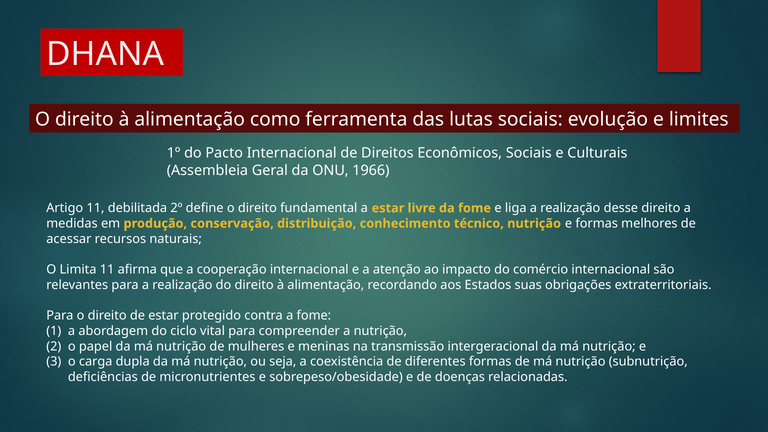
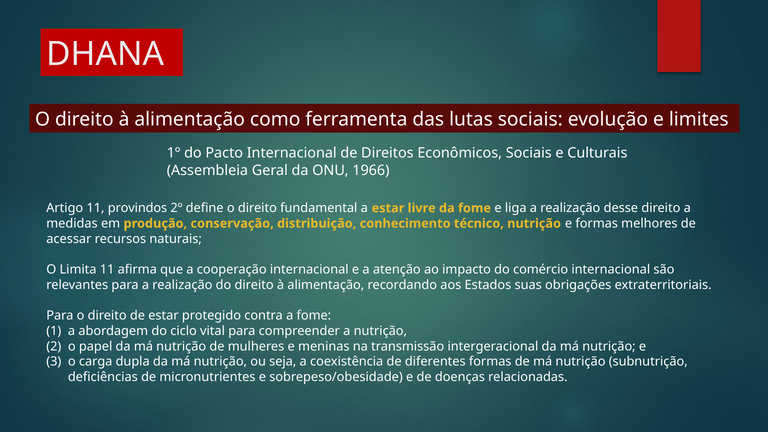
debilitada: debilitada -> provindos
